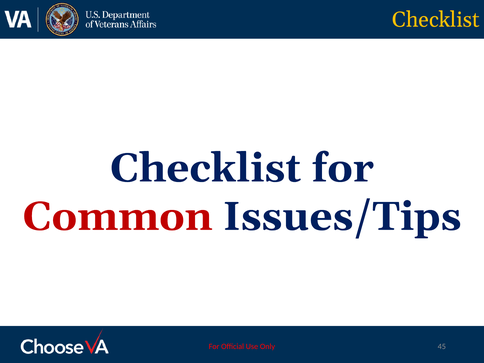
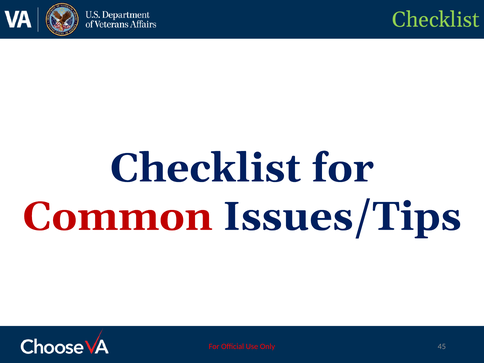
Checklist at (436, 20) colour: yellow -> light green
